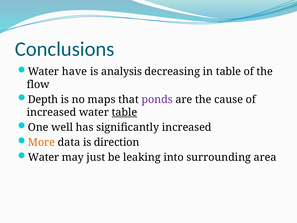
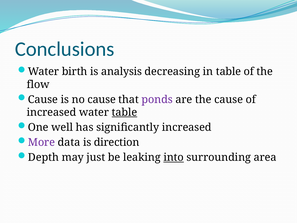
have: have -> birth
Depth at (43, 99): Depth -> Cause
no maps: maps -> cause
More colour: orange -> purple
Water at (44, 157): Water -> Depth
into underline: none -> present
